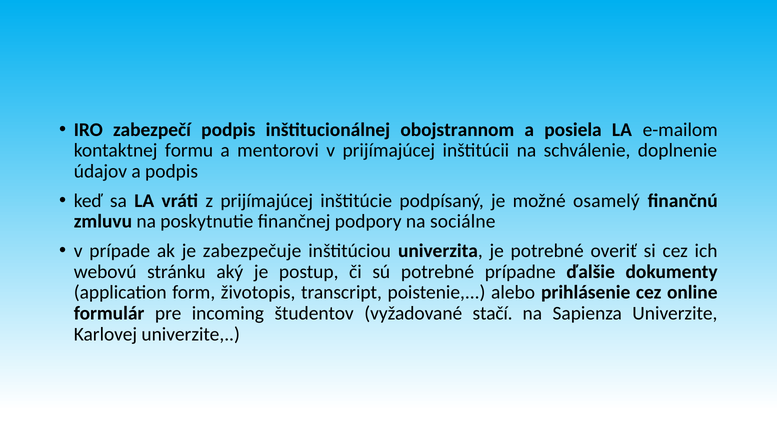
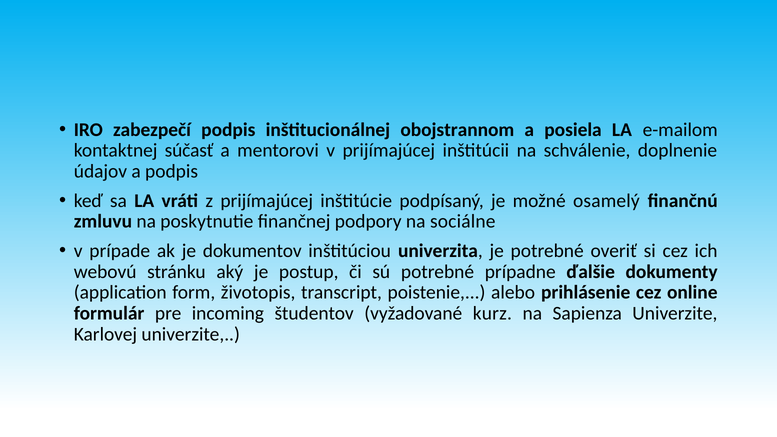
formu: formu -> súčasť
zabezpečuje: zabezpečuje -> dokumentov
stačí: stačí -> kurz
